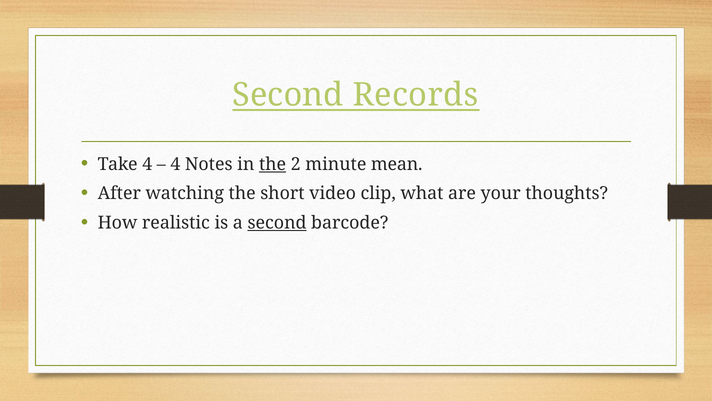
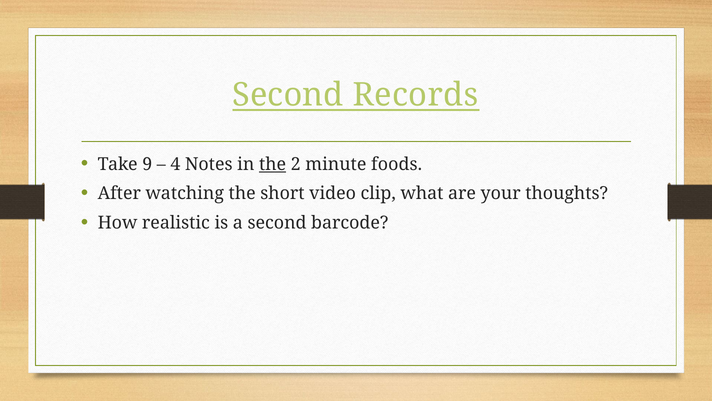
Take 4: 4 -> 9
mean: mean -> foods
second at (277, 223) underline: present -> none
